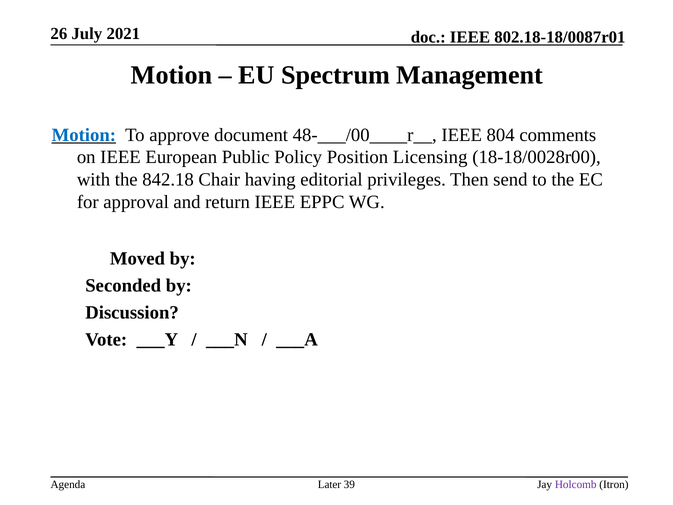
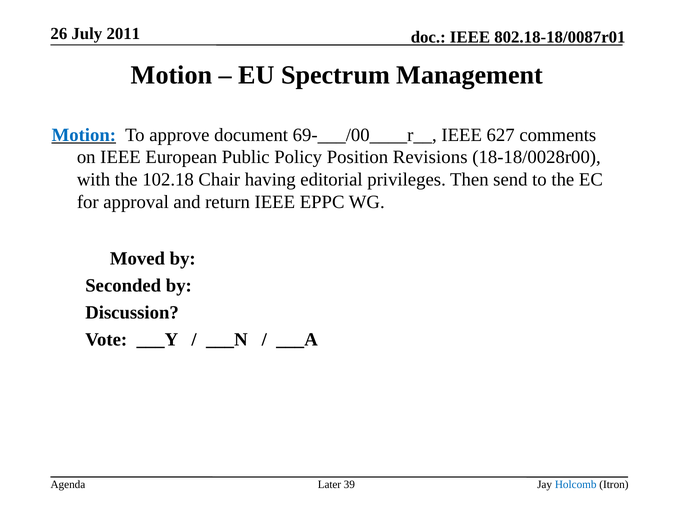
2021: 2021 -> 2011
48-___/00____r__: 48-___/00____r__ -> 69-___/00____r__
804: 804 -> 627
Licensing: Licensing -> Revisions
842.18: 842.18 -> 102.18
Holcomb colour: purple -> blue
